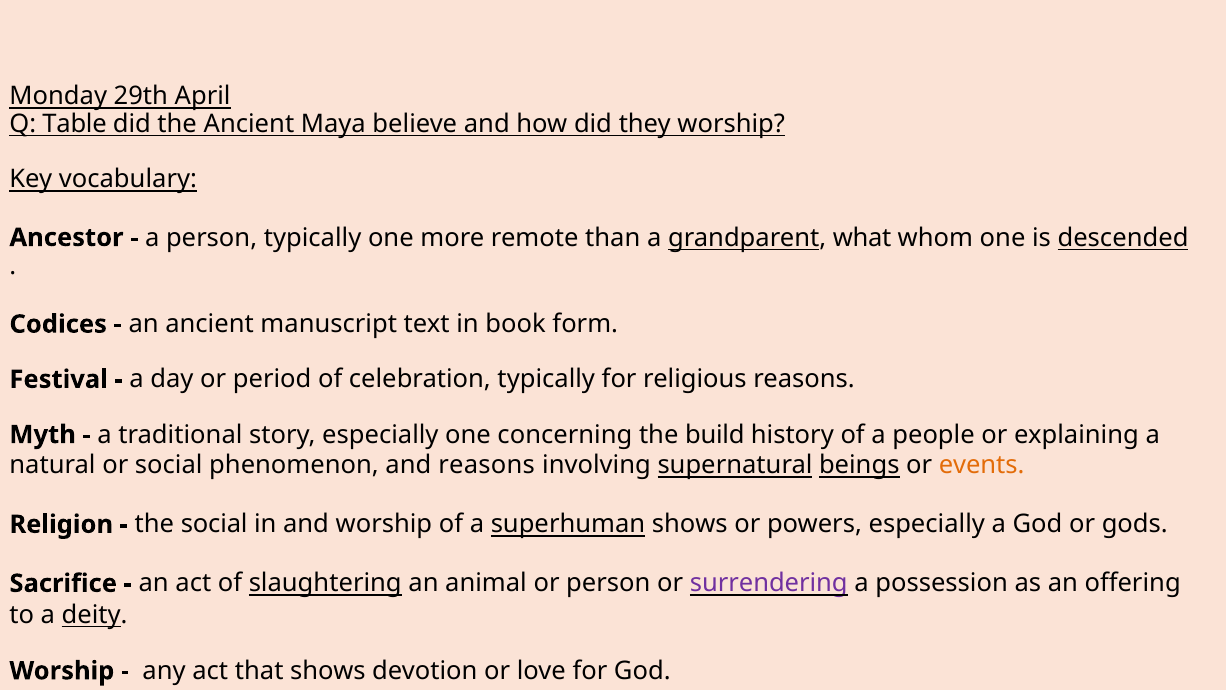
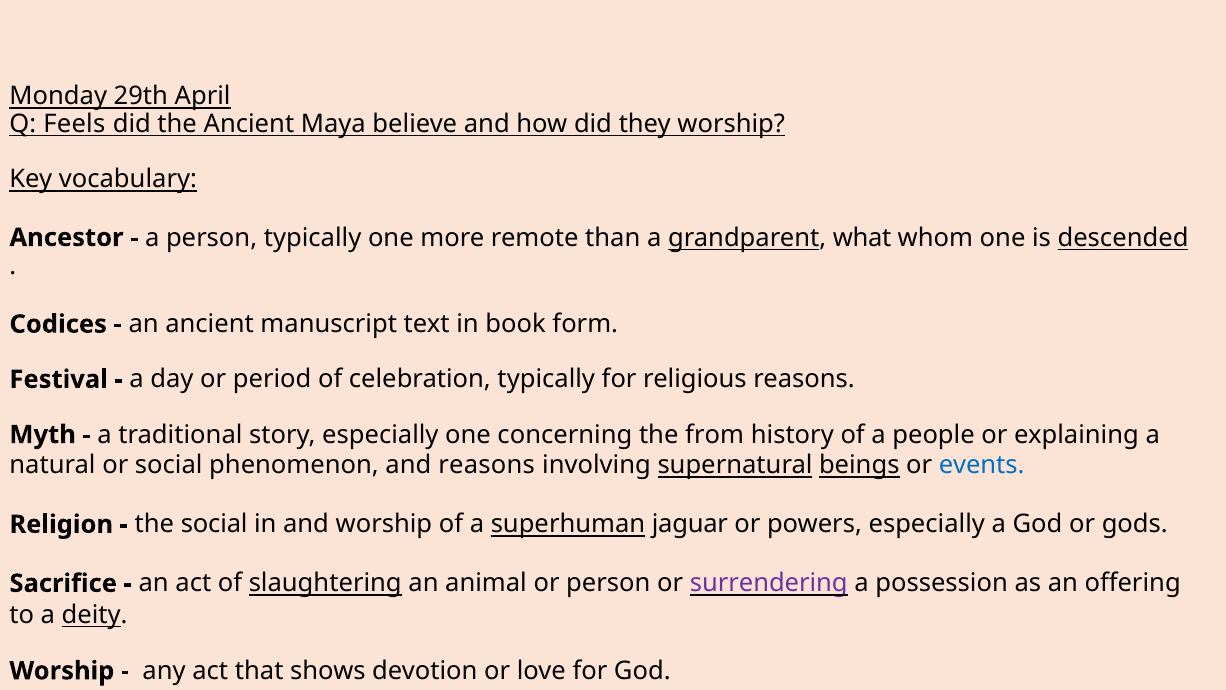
Table: Table -> Feels
build: build -> from
events colour: orange -> blue
superhuman shows: shows -> jaguar
